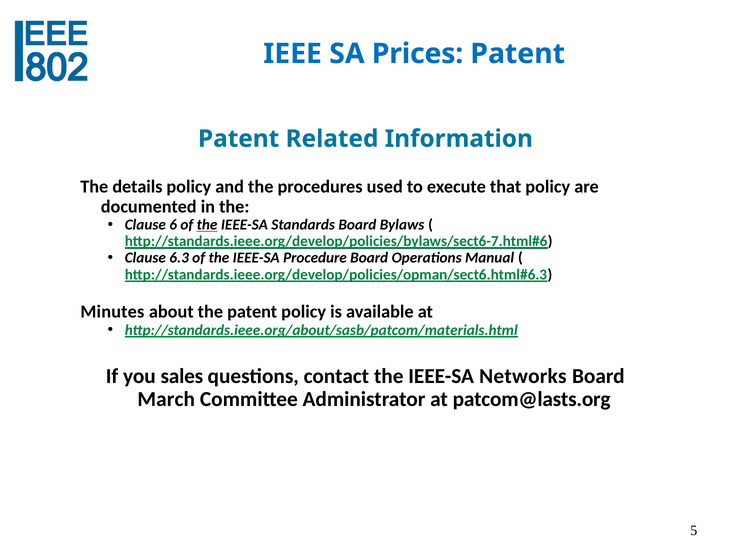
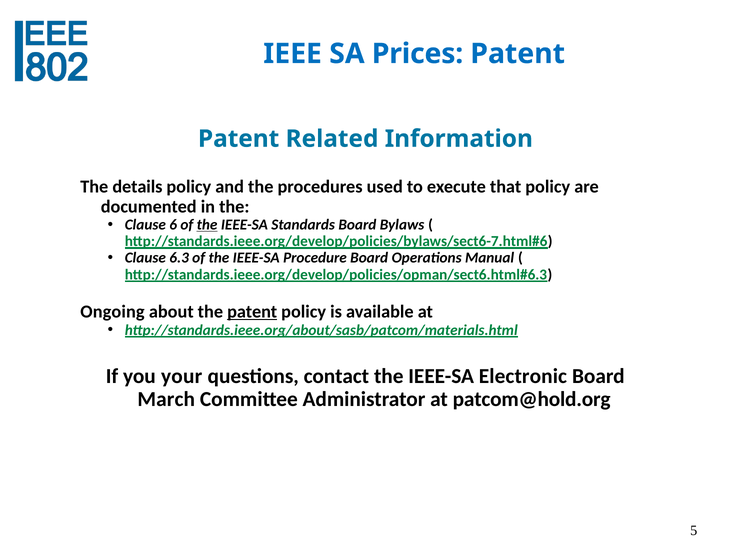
Minutes: Minutes -> Ongoing
patent at (252, 312) underline: none -> present
sales: sales -> your
Networks: Networks -> Electronic
patcom@lasts.org: patcom@lasts.org -> patcom@hold.org
